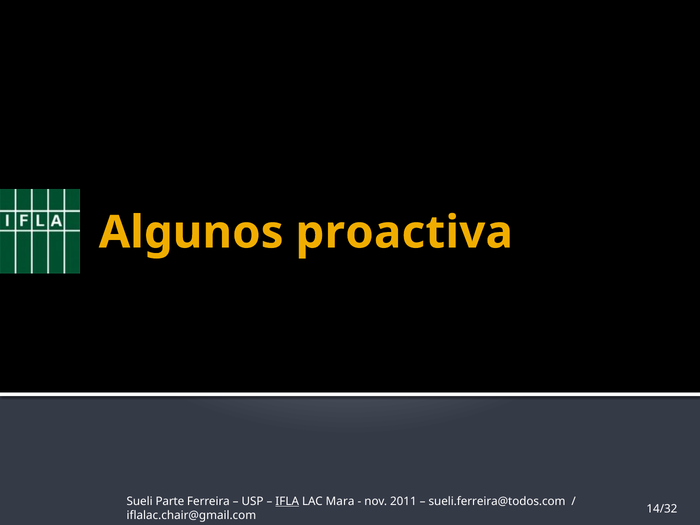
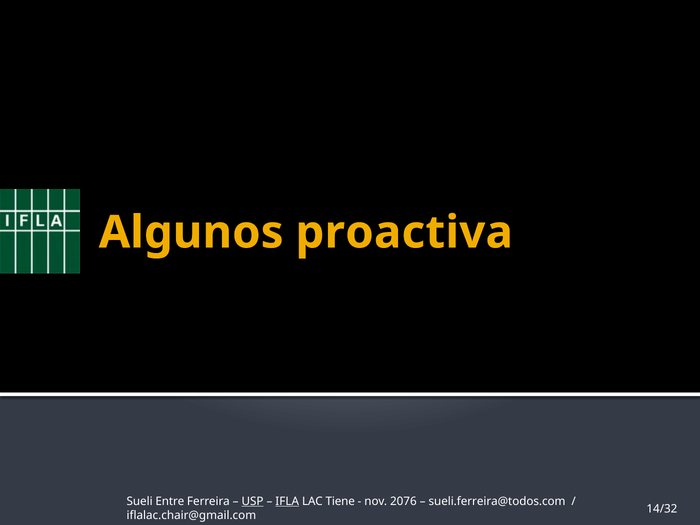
Parte: Parte -> Entre
USP underline: none -> present
Mara: Mara -> Tiene
2011: 2011 -> 2076
